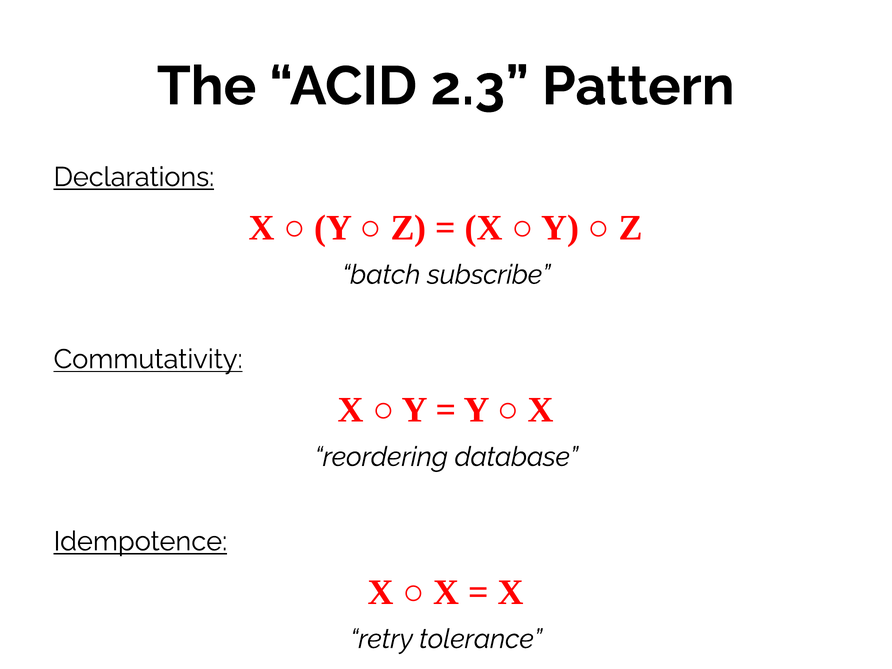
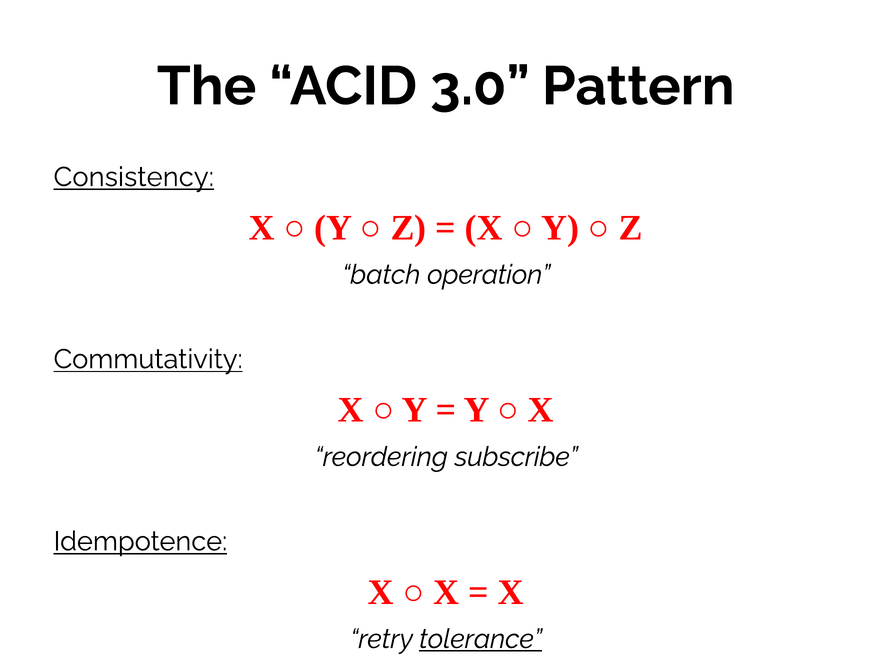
2.3: 2.3 -> 3.0
Declarations: Declarations -> Consistency
subscribe: subscribe -> operation
database: database -> subscribe
tolerance underline: none -> present
